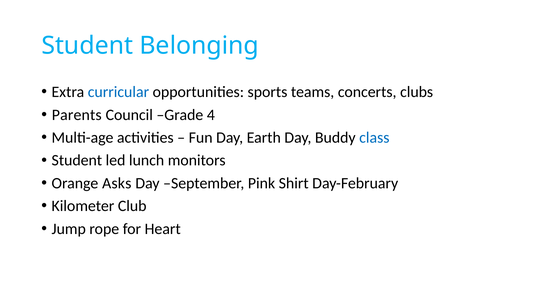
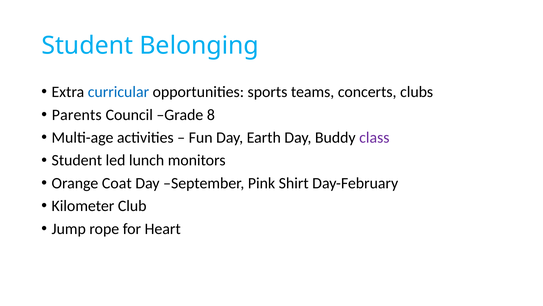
4: 4 -> 8
class colour: blue -> purple
Asks: Asks -> Coat
